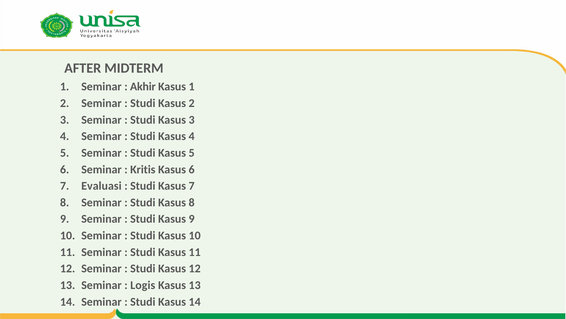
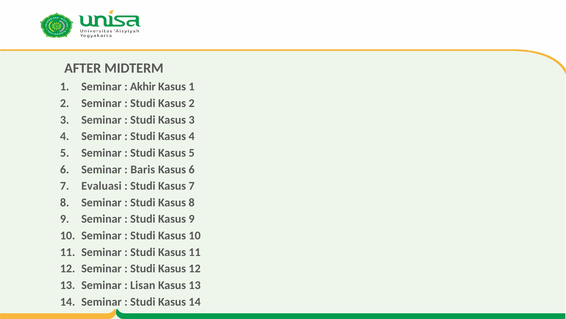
Kritis: Kritis -> Baris
Logis: Logis -> Lisan
